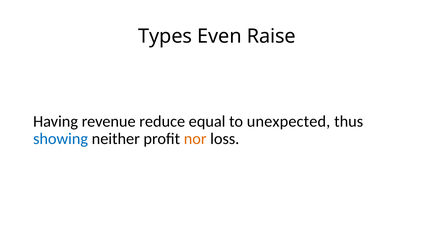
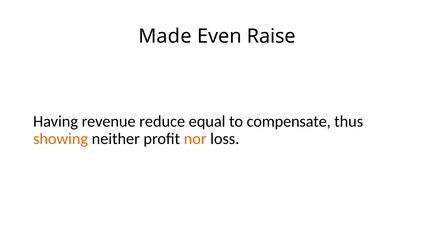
Types: Types -> Made
unexpected: unexpected -> compensate
showing colour: blue -> orange
